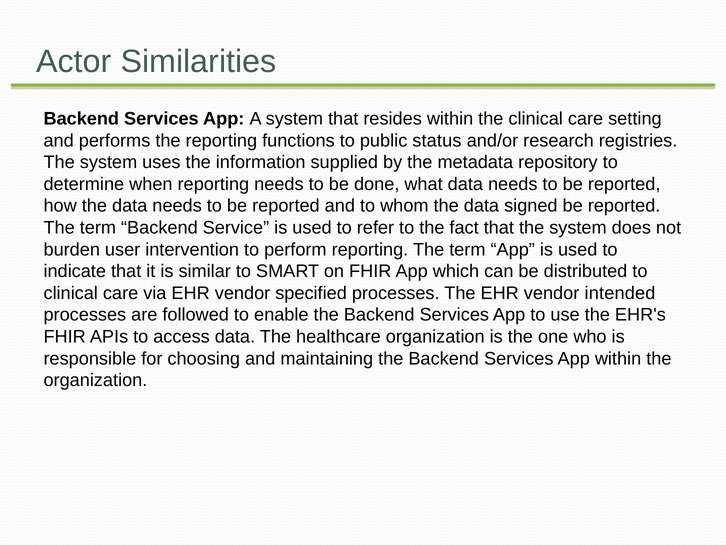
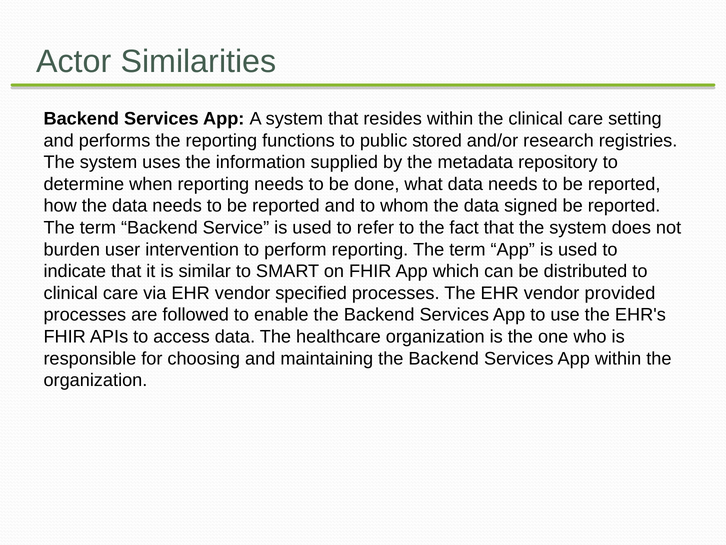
status: status -> stored
intended: intended -> provided
